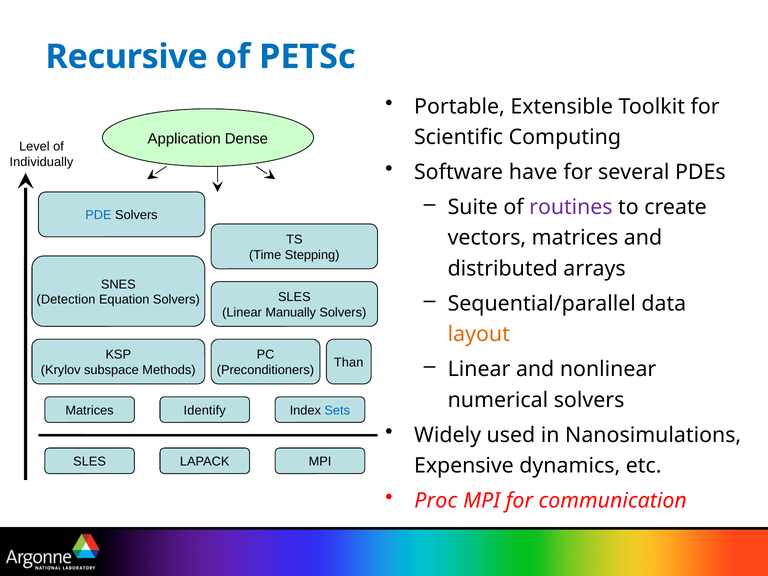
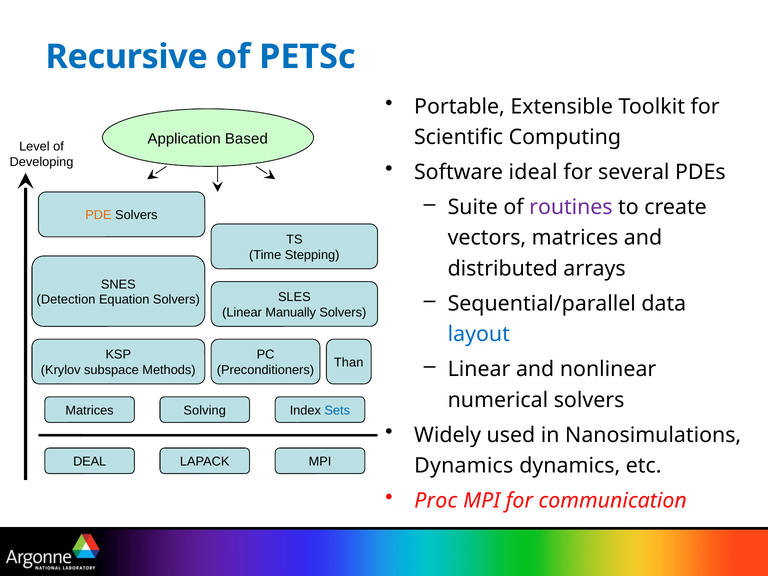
Dense: Dense -> Based
Individually: Individually -> Developing
have: have -> ideal
PDE colour: blue -> orange
layout colour: orange -> blue
Identify: Identify -> Solving
SLES at (90, 462): SLES -> DEAL
Expensive at (464, 466): Expensive -> Dynamics
